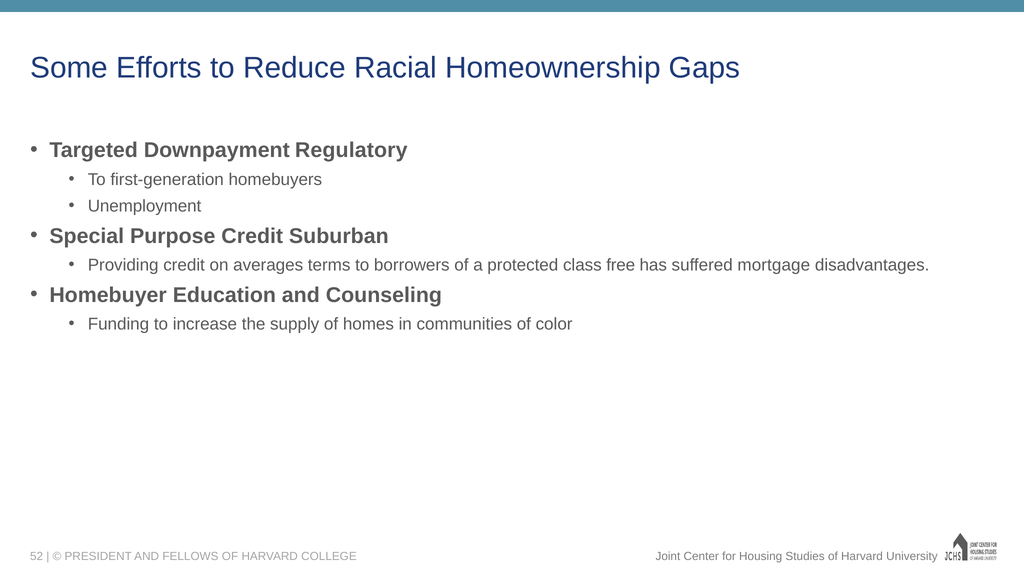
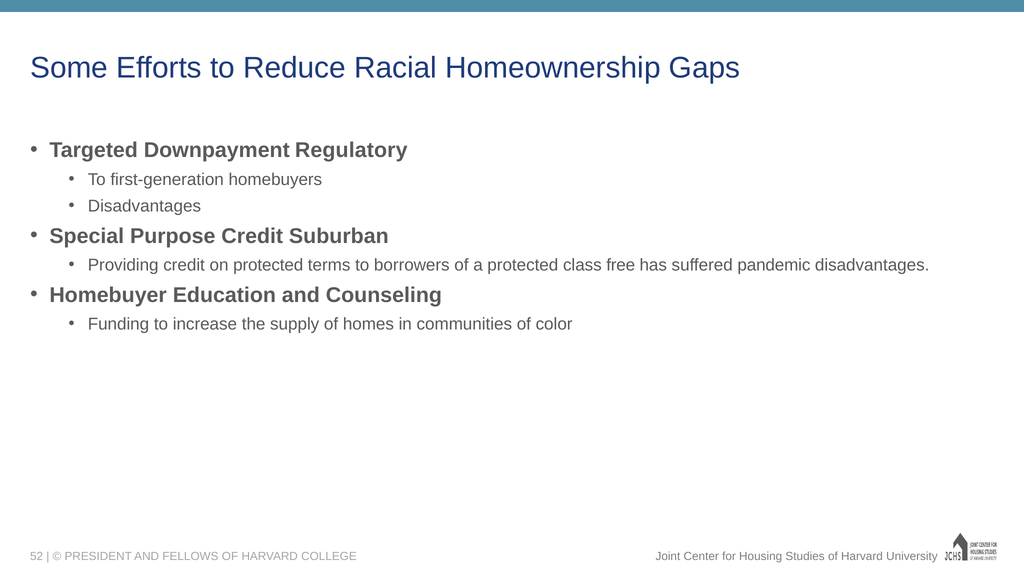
Unemployment at (145, 206): Unemployment -> Disadvantages
on averages: averages -> protected
mortgage: mortgage -> pandemic
